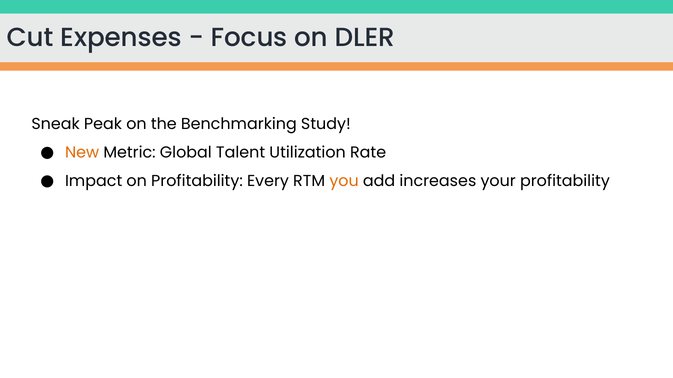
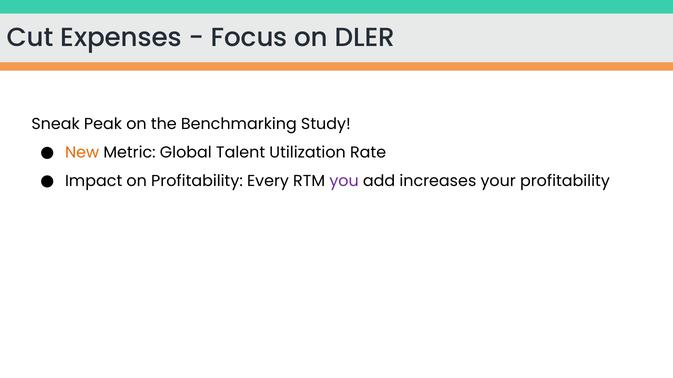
you colour: orange -> purple
